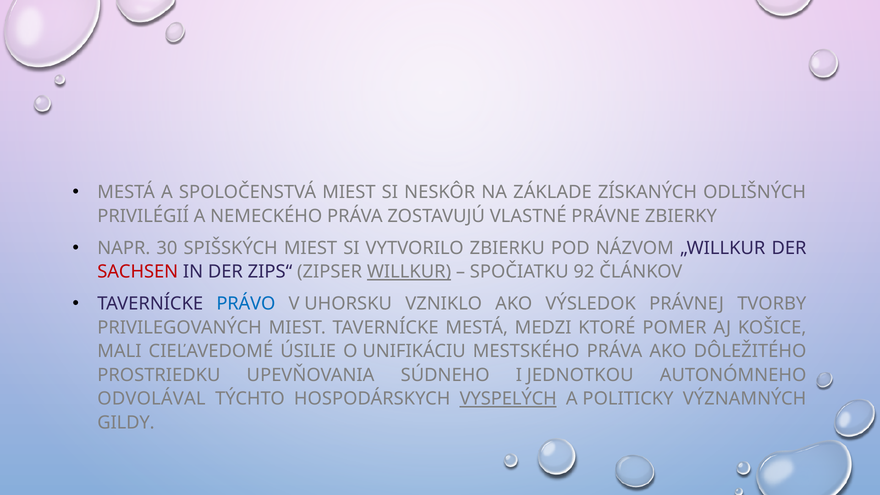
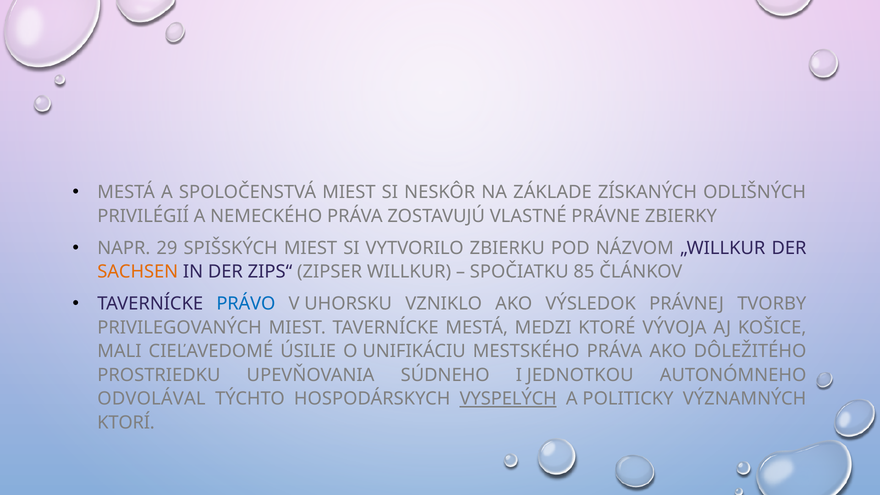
30: 30 -> 29
SACHSEN colour: red -> orange
WILLKUR underline: present -> none
92: 92 -> 85
POMER: POMER -> VÝVOJA
GILDY: GILDY -> KTORÍ
